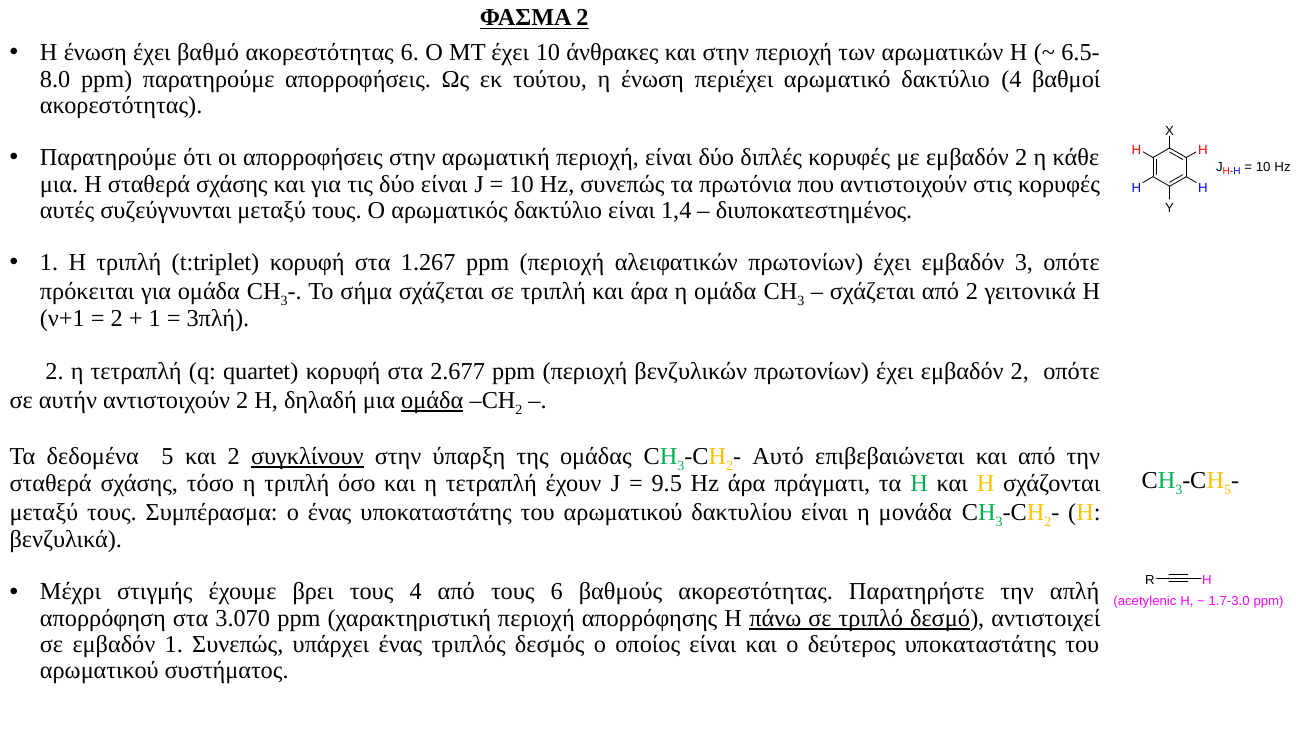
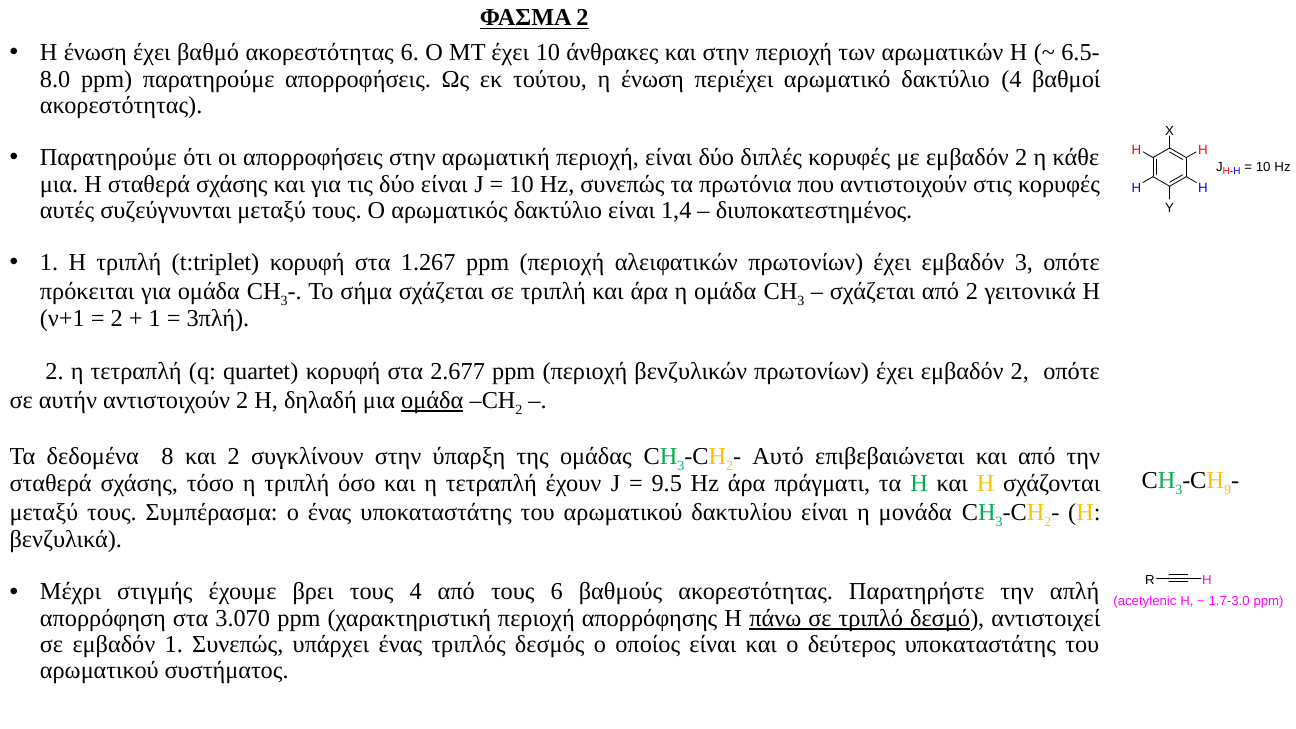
δεδομένα 5: 5 -> 8
συγκλίνουν underline: present -> none
5 at (1228, 490): 5 -> 9
